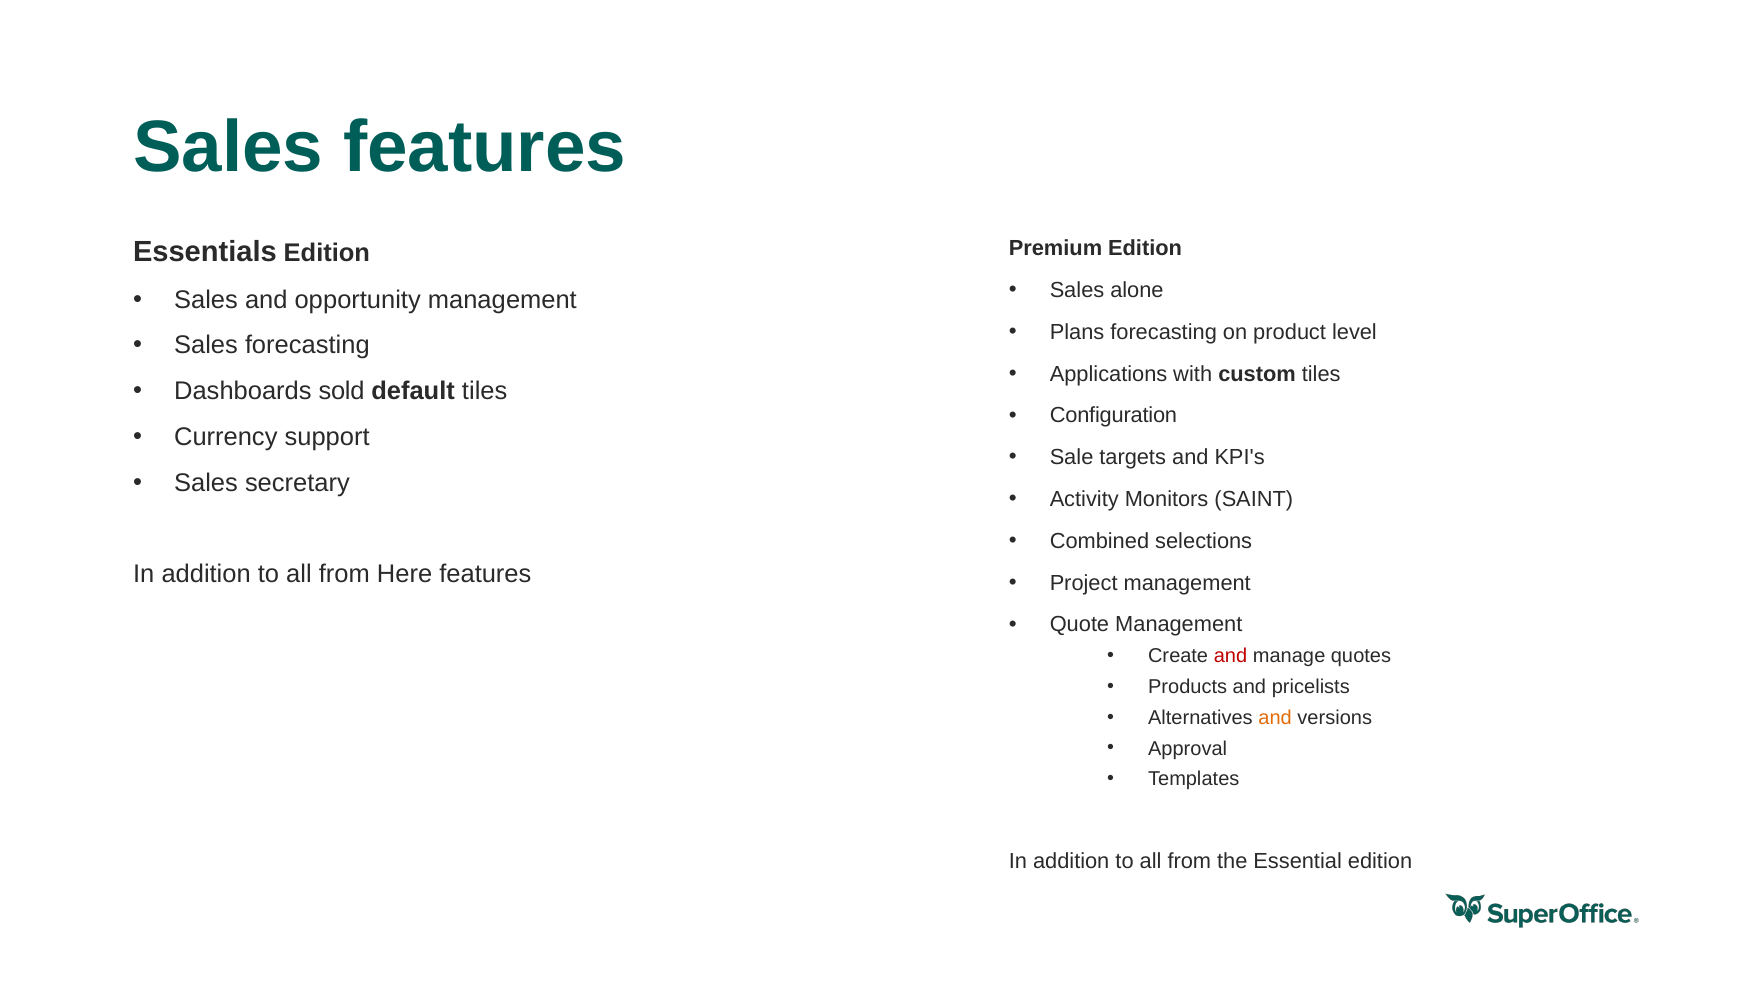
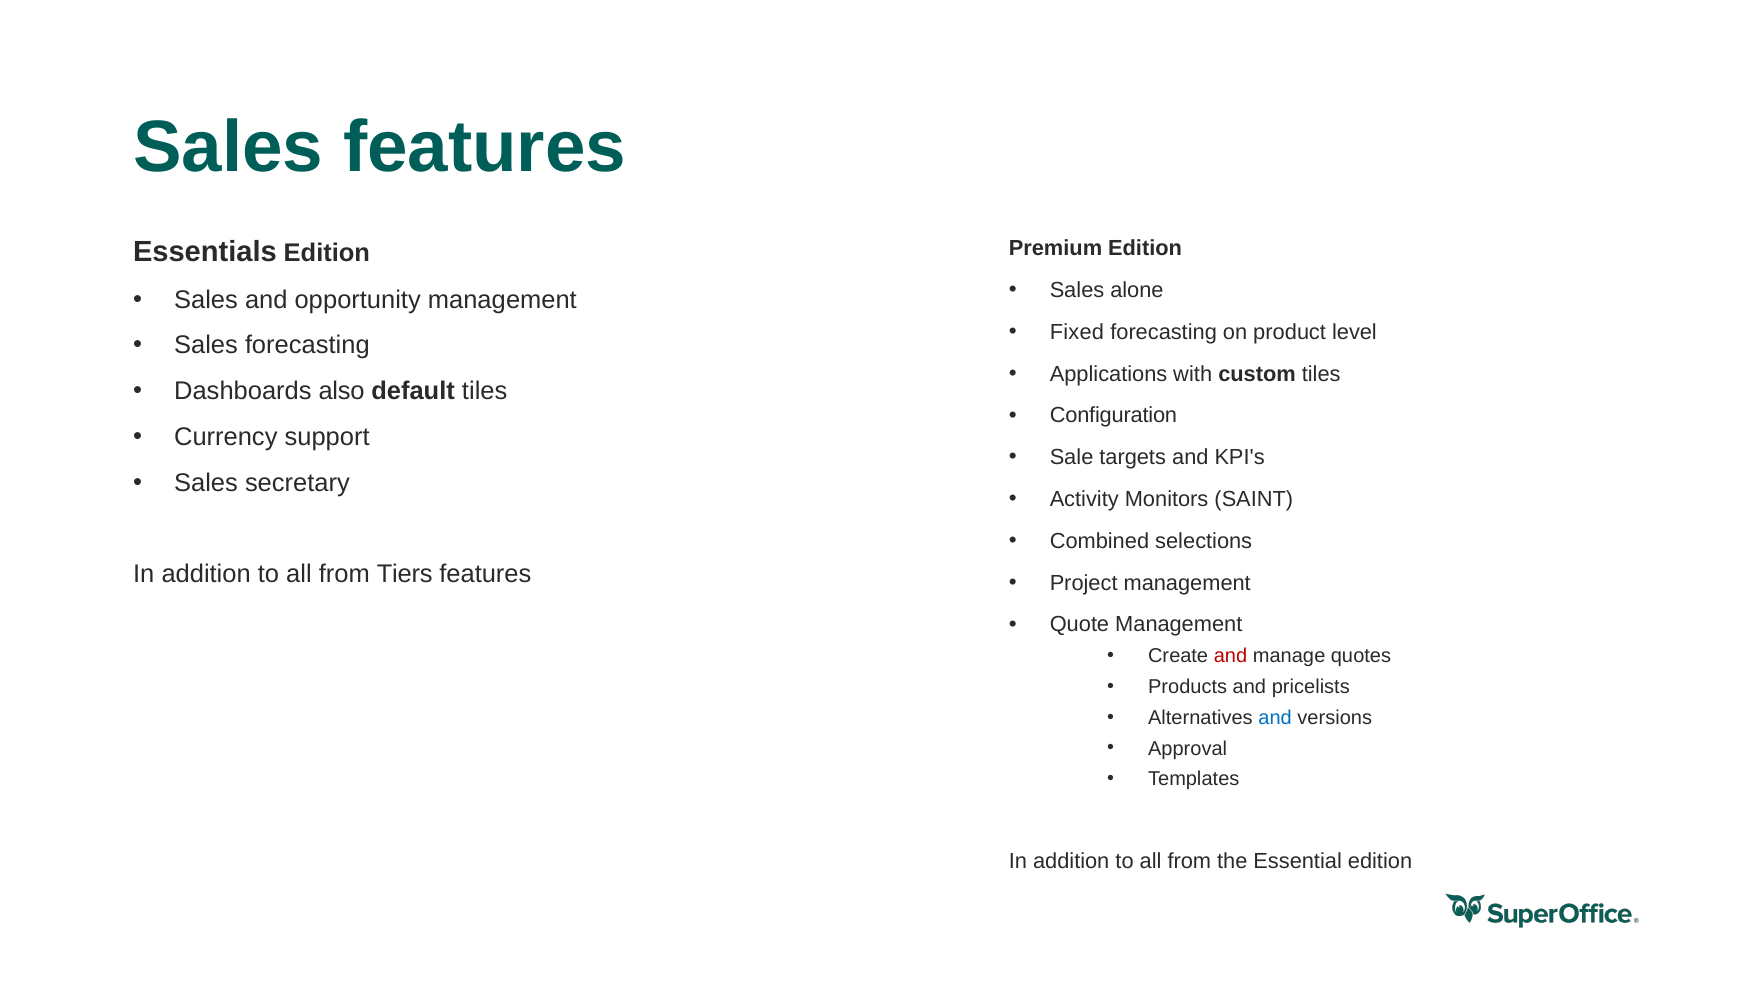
Plans: Plans -> Fixed
sold: sold -> also
Here: Here -> Tiers
and at (1275, 717) colour: orange -> blue
